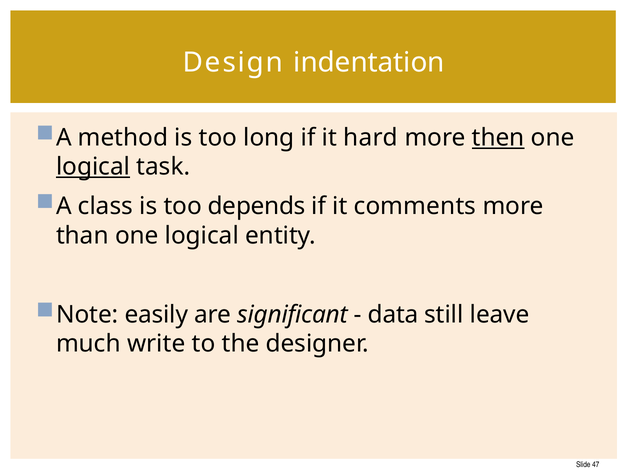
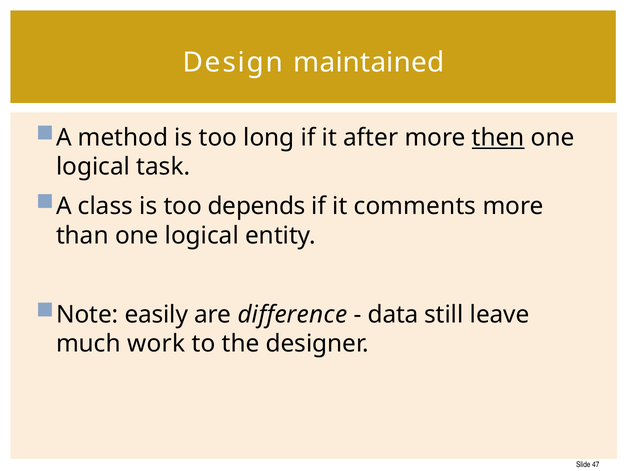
indentation: indentation -> maintained
hard: hard -> after
logical at (93, 167) underline: present -> none
significant: significant -> difference
write: write -> work
